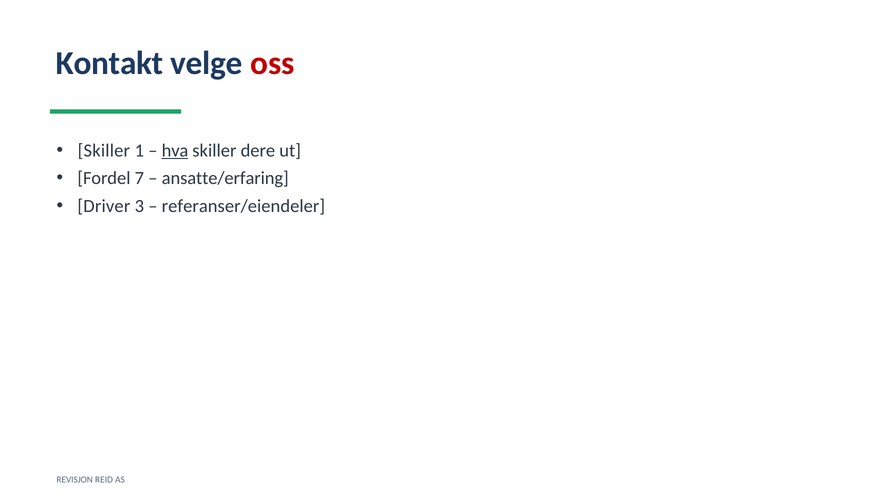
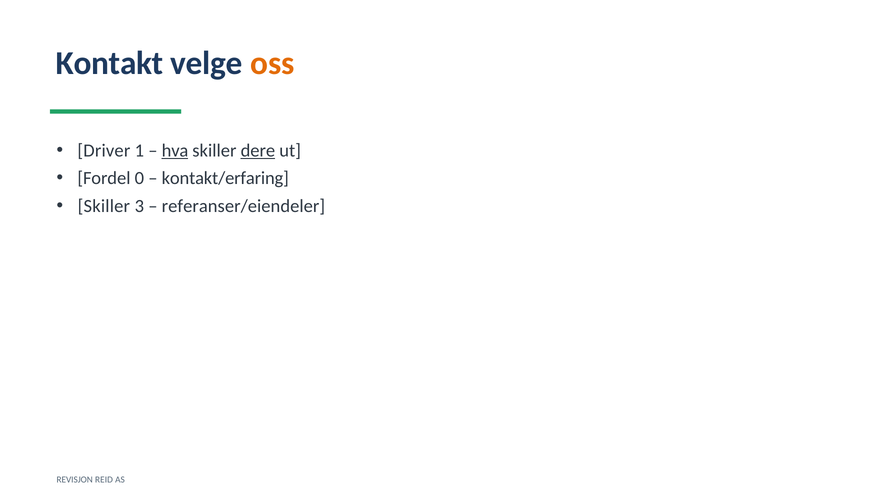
oss colour: red -> orange
Skiller at (104, 151): Skiller -> Driver
dere underline: none -> present
7: 7 -> 0
ansatte/erfaring: ansatte/erfaring -> kontakt/erfaring
Driver at (104, 206): Driver -> Skiller
